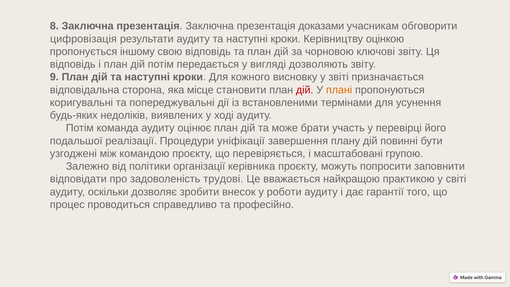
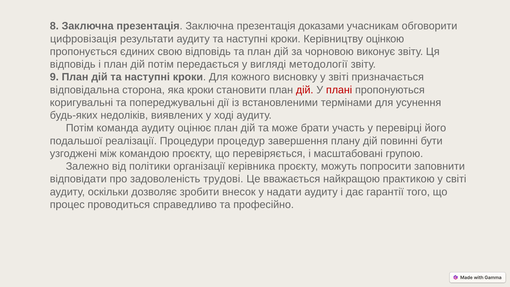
іншому: іншому -> єдиних
ключові: ключові -> виконує
дозволяють: дозволяють -> методології
яка місце: місце -> кроки
плані colour: orange -> red
уніфікації: уніфікації -> процедур
роботи: роботи -> надати
